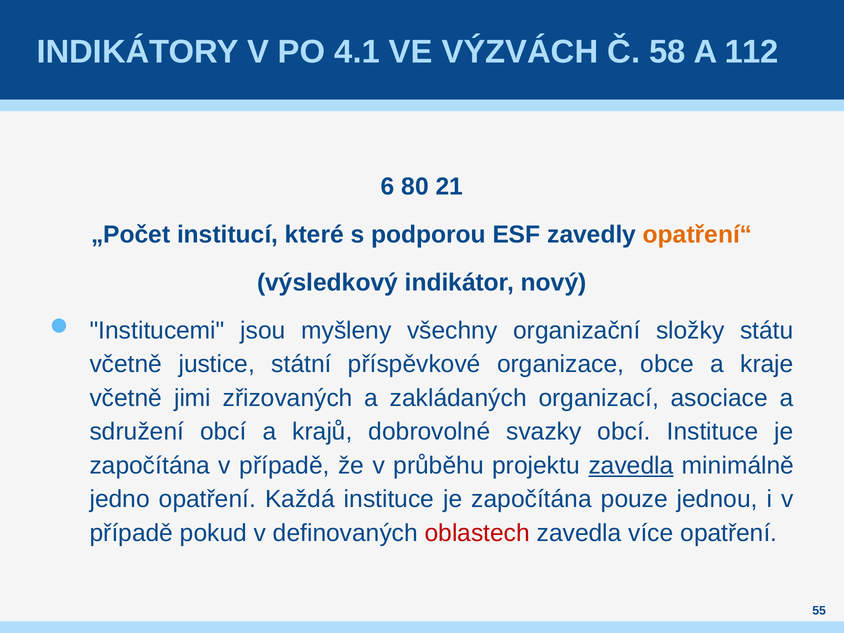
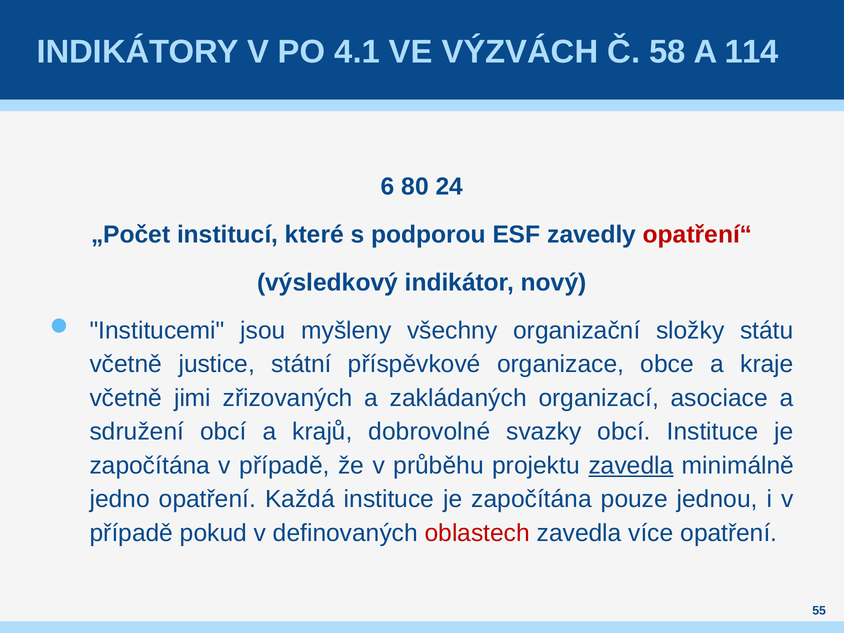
112: 112 -> 114
21: 21 -> 24
opatření“ colour: orange -> red
